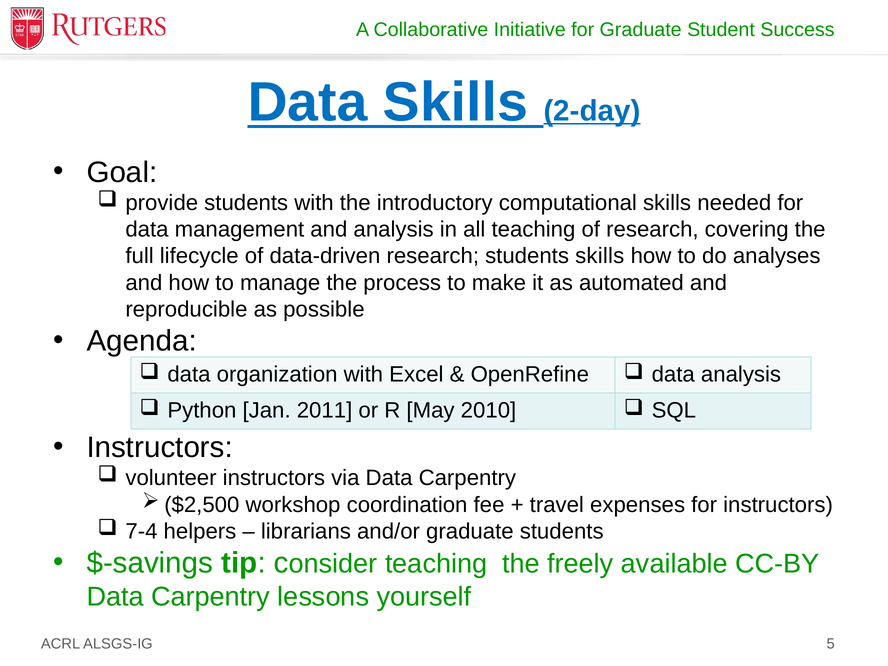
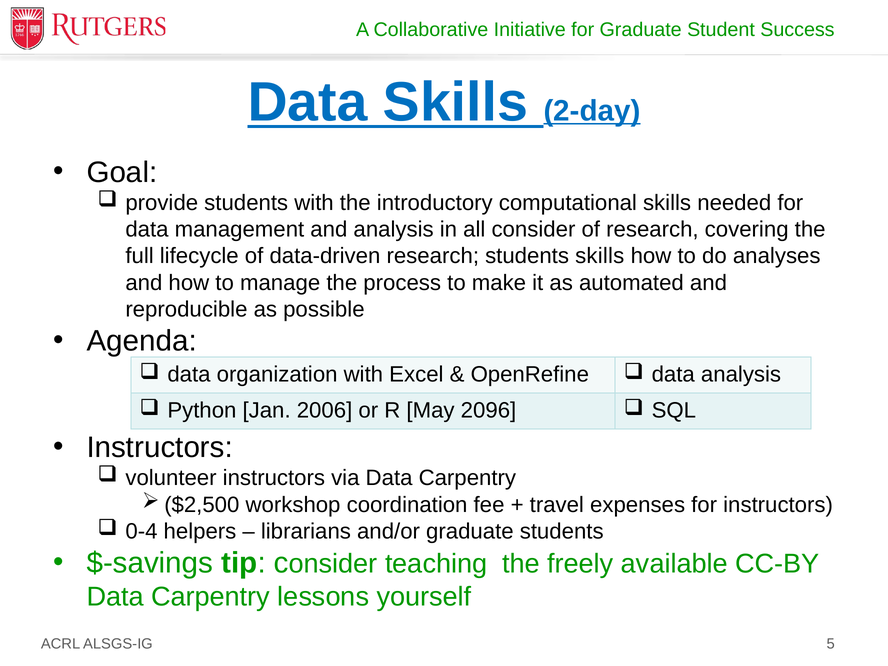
all teaching: teaching -> consider
2011: 2011 -> 2006
2010: 2010 -> 2096
7-4: 7-4 -> 0-4
